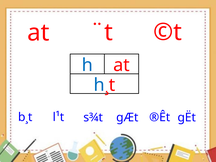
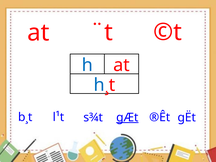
gÆt underline: none -> present
